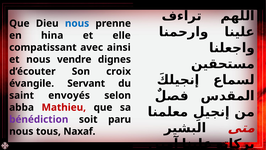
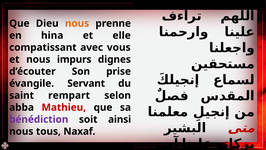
nous at (77, 23) colour: blue -> orange
ainsi: ainsi -> vous
vendre: vendre -> impurs
croix: croix -> prise
envoyés: envoyés -> rempart
paru: paru -> ainsi
